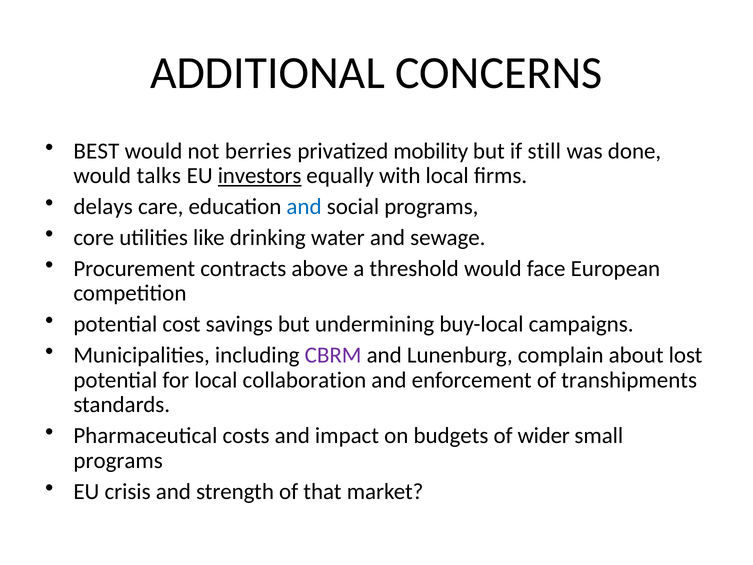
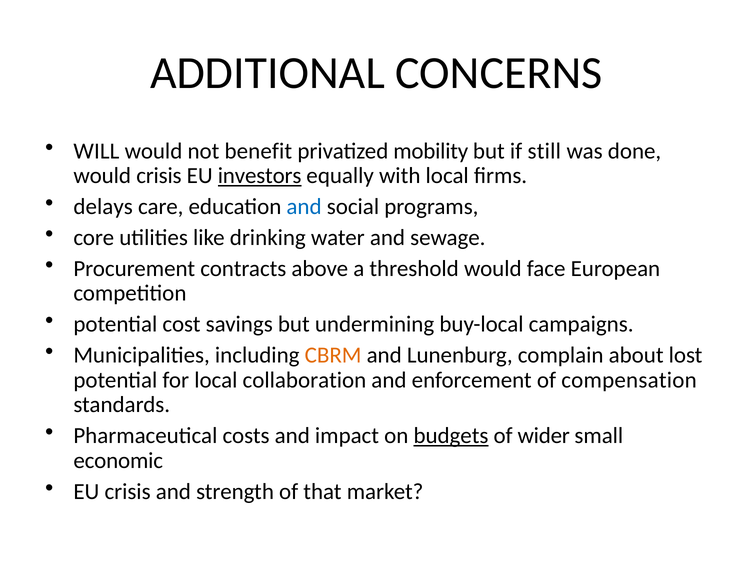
BEST: BEST -> WILL
berries: berries -> benefit
would talks: talks -> crisis
CBRM colour: purple -> orange
transhipments: transhipments -> compensation
budgets underline: none -> present
programs at (118, 460): programs -> economic
